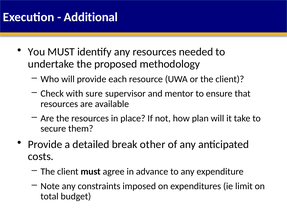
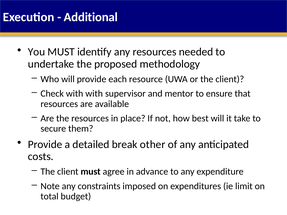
with sure: sure -> with
plan: plan -> best
